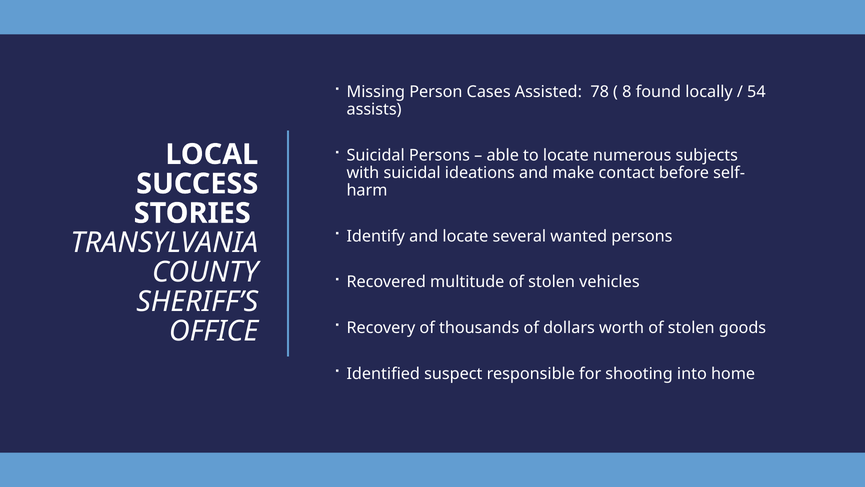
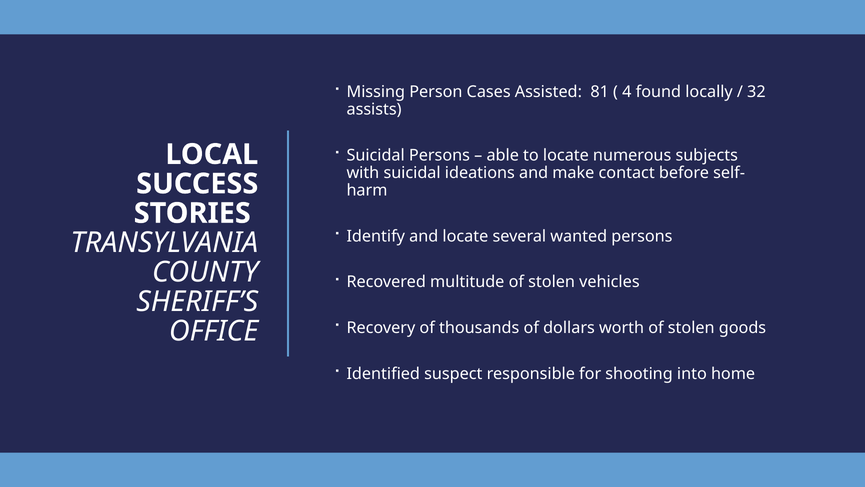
78: 78 -> 81
8: 8 -> 4
54: 54 -> 32
